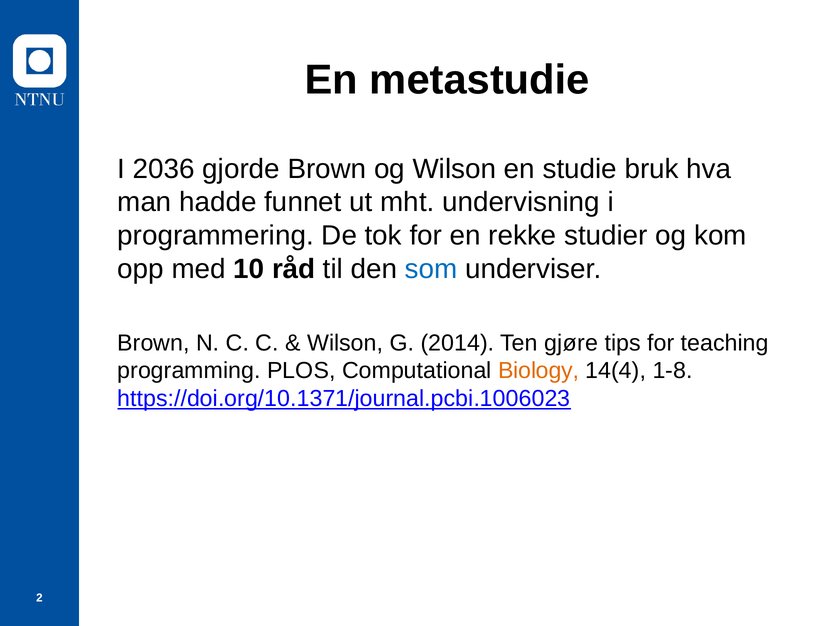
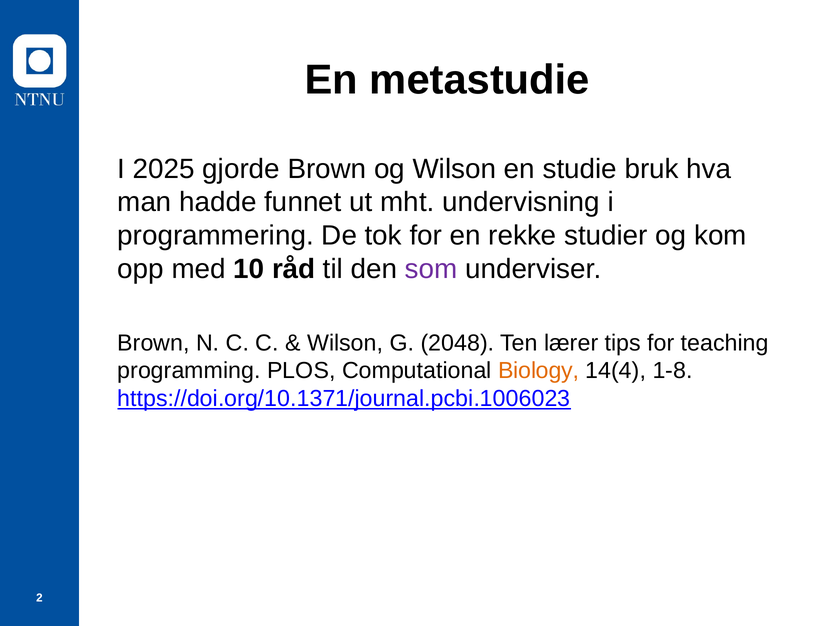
2036: 2036 -> 2025
som colour: blue -> purple
2014: 2014 -> 2048
gjøre: gjøre -> lærer
